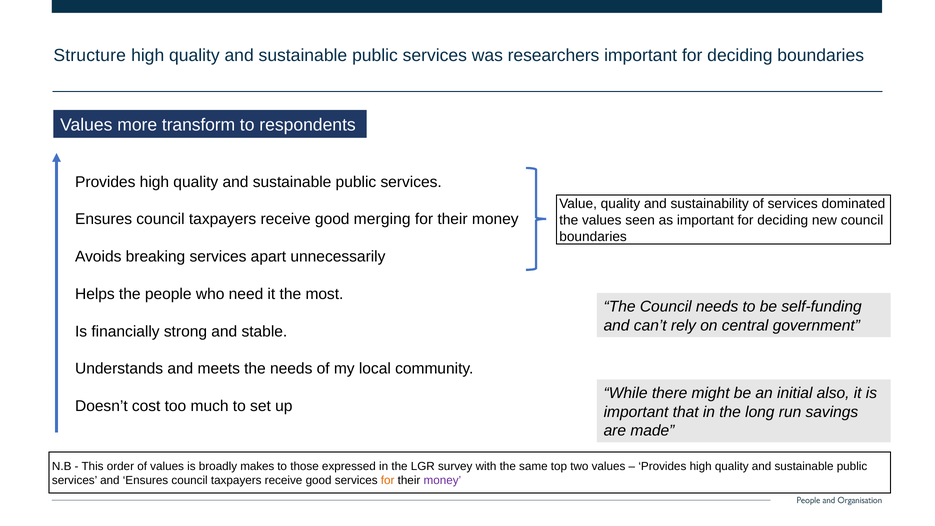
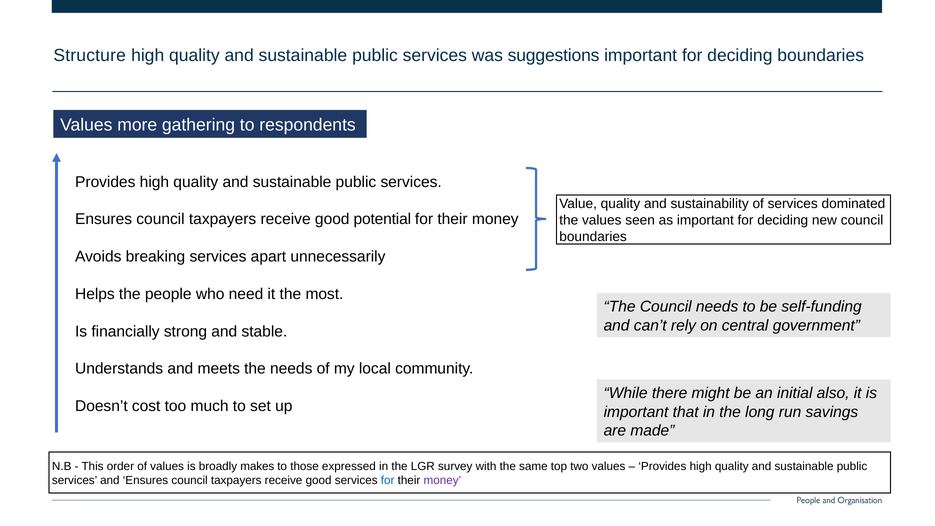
researchers: researchers -> suggestions
transform: transform -> gathering
merging: merging -> potential
for at (388, 480) colour: orange -> blue
